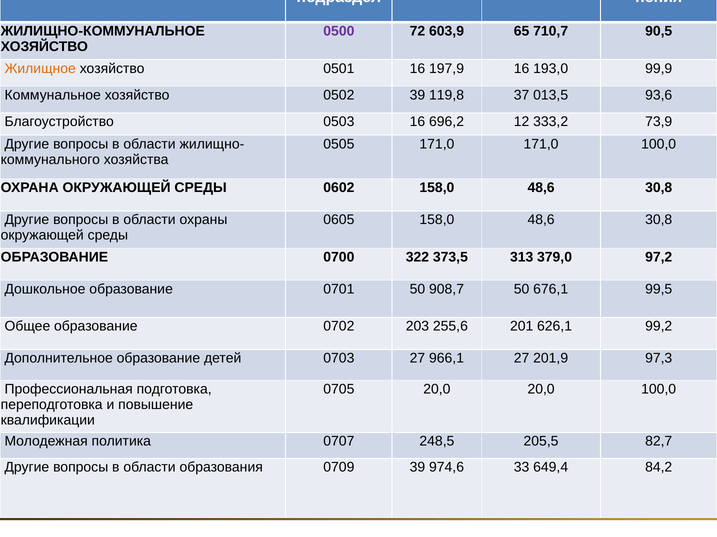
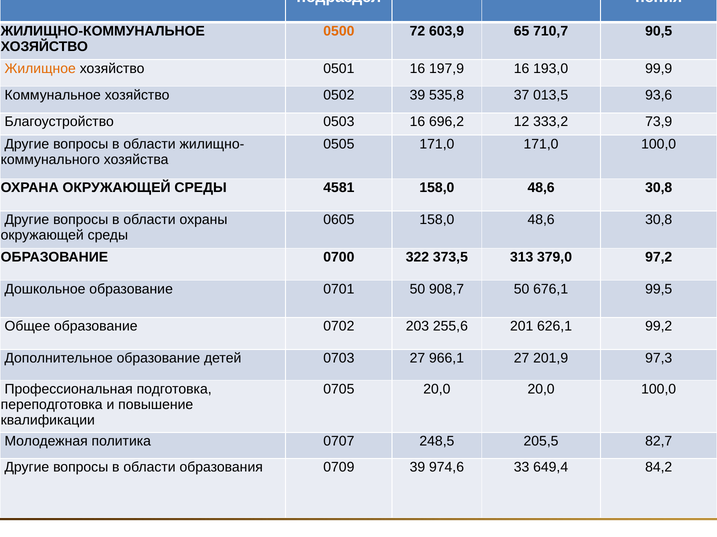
0500 colour: purple -> orange
119,8: 119,8 -> 535,8
0602: 0602 -> 4581
